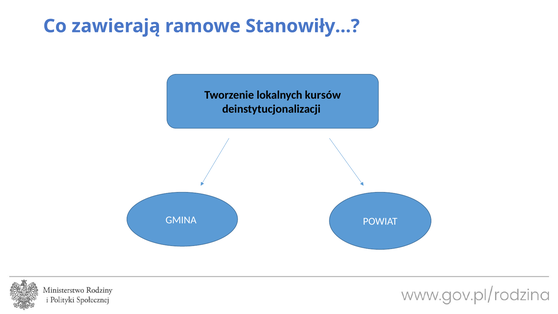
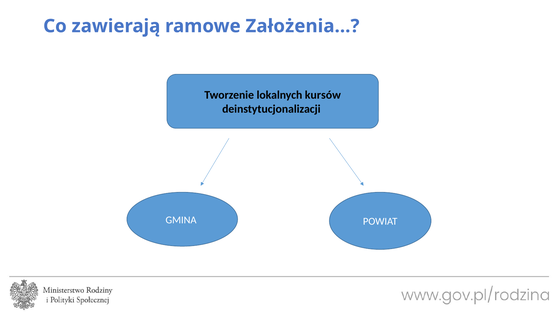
Stanowiły…: Stanowiły… -> Założenia…
